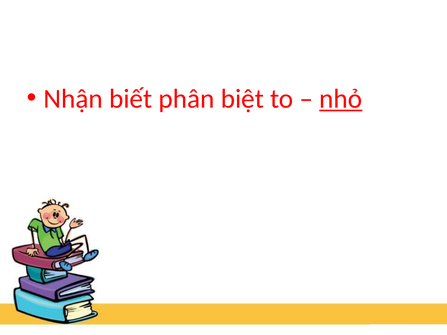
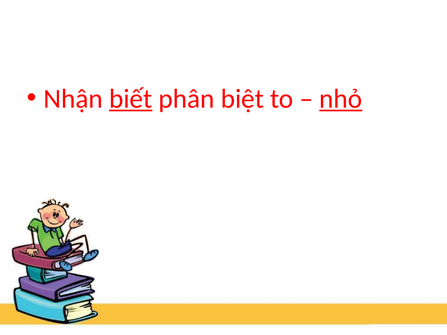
biết underline: none -> present
